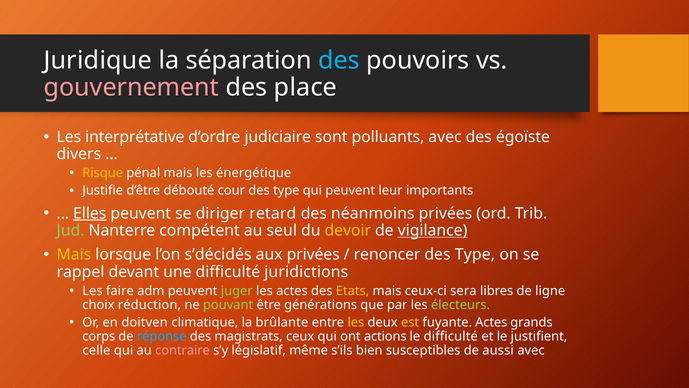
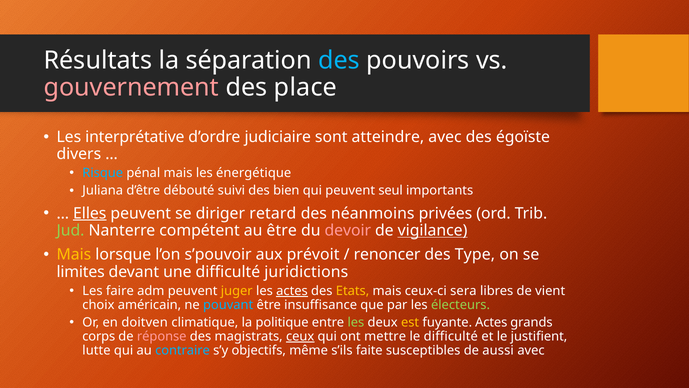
Juridique: Juridique -> Résultats
polluants: polluants -> atteindre
Risque colour: yellow -> light blue
Justifie: Justifie -> Juliana
cour: cour -> suivi
type at (286, 191): type -> bien
leur: leur -> seul
au seul: seul -> être
devoir colour: yellow -> pink
s’décidés: s’décidés -> s’pouvoir
aux privées: privées -> prévoit
rappel: rappel -> limites
juger colour: light green -> yellow
actes at (292, 291) underline: none -> present
ligne: ligne -> vient
réduction: réduction -> américain
pouvant colour: light green -> light blue
générations: générations -> insuffisance
brûlante: brûlante -> politique
les at (356, 322) colour: yellow -> light green
réponse colour: light blue -> pink
ceux underline: none -> present
actions: actions -> mettre
celle: celle -> lutte
contraire colour: pink -> light blue
législatif: législatif -> objectifs
bien: bien -> faite
